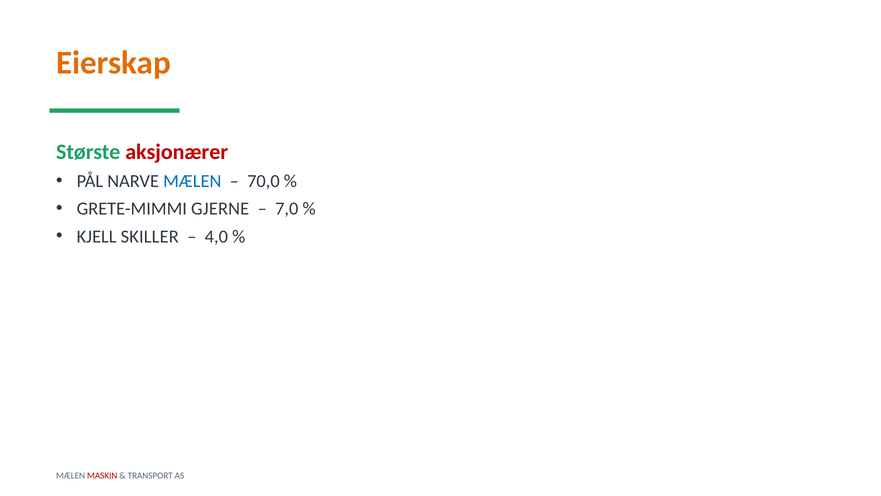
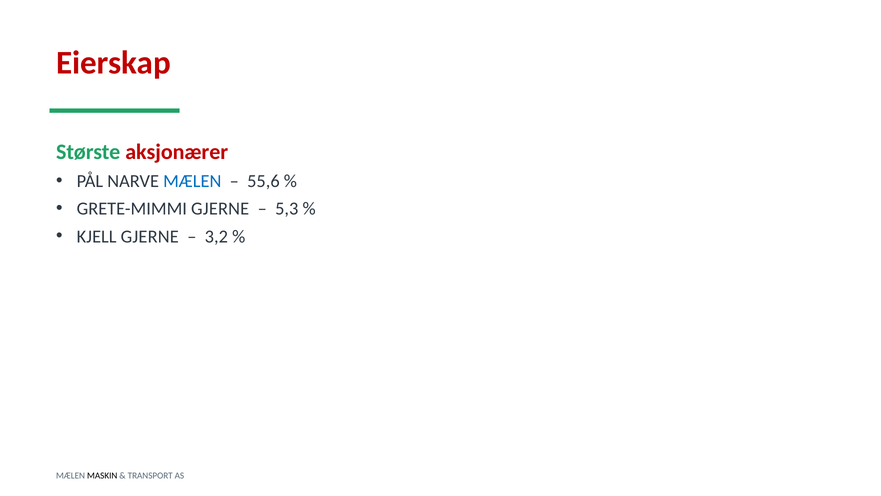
Eierskap colour: orange -> red
70,0: 70,0 -> 55,6
7,0: 7,0 -> 5,3
KJELL SKILLER: SKILLER -> GJERNE
4,0: 4,0 -> 3,2
MASKIN colour: red -> black
